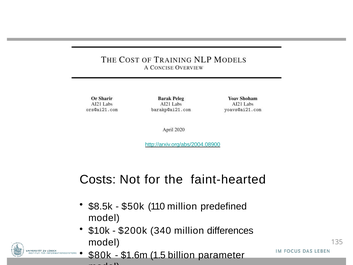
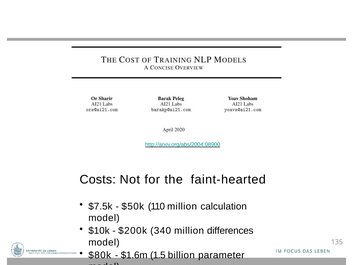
$8.5k: $8.5k -> $7.5k
predefined: predefined -> calculation
